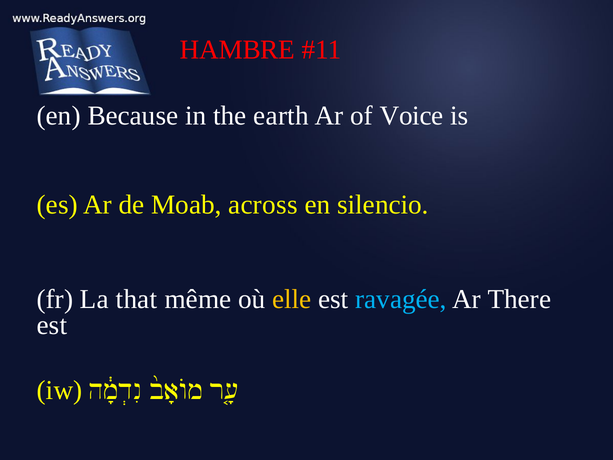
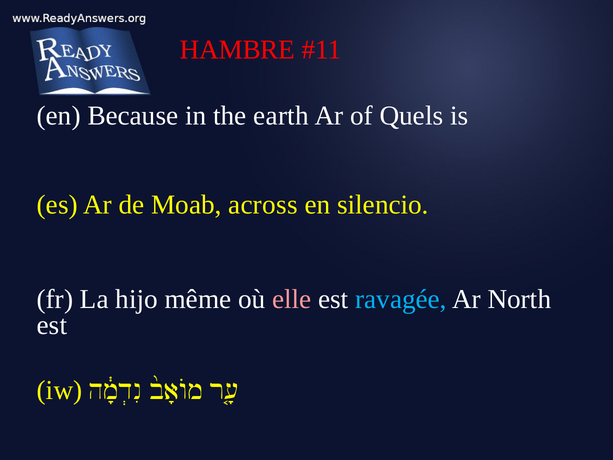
Voice: Voice -> Quels
that: that -> hijo
elle colour: yellow -> pink
There: There -> North
